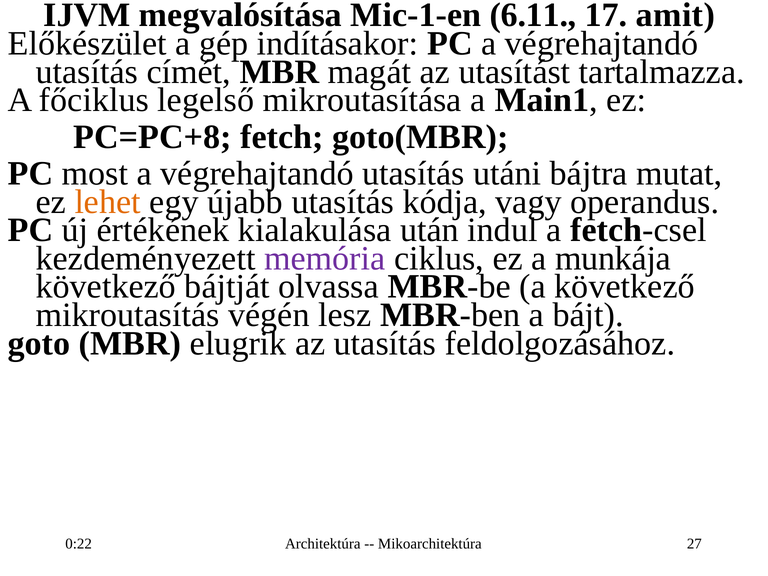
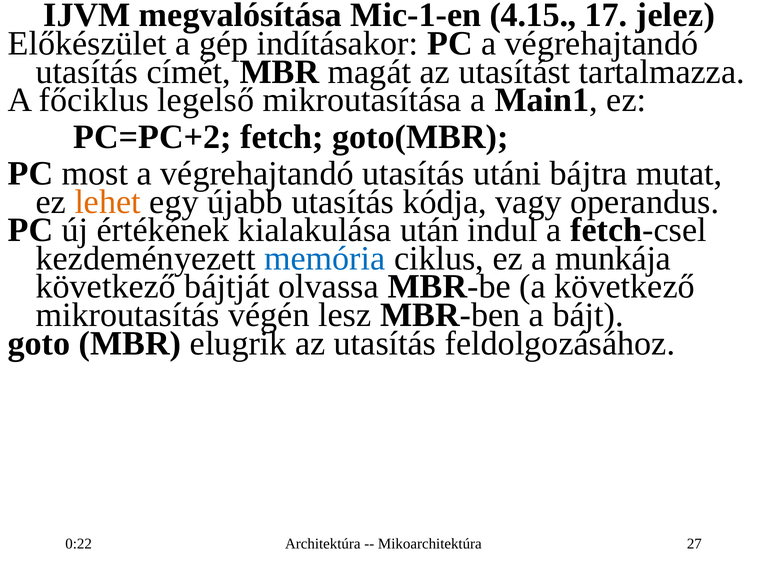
6.11: 6.11 -> 4.15
amit: amit -> jelez
PC=PC+8: PC=PC+8 -> PC=PC+2
memória colour: purple -> blue
